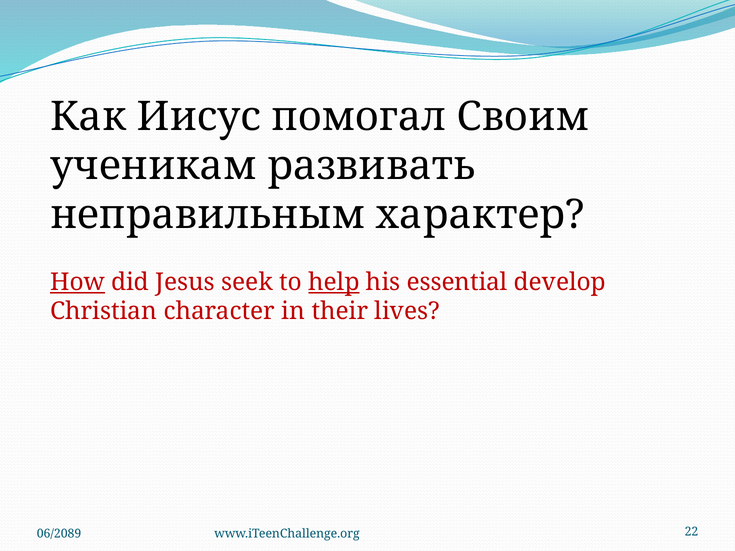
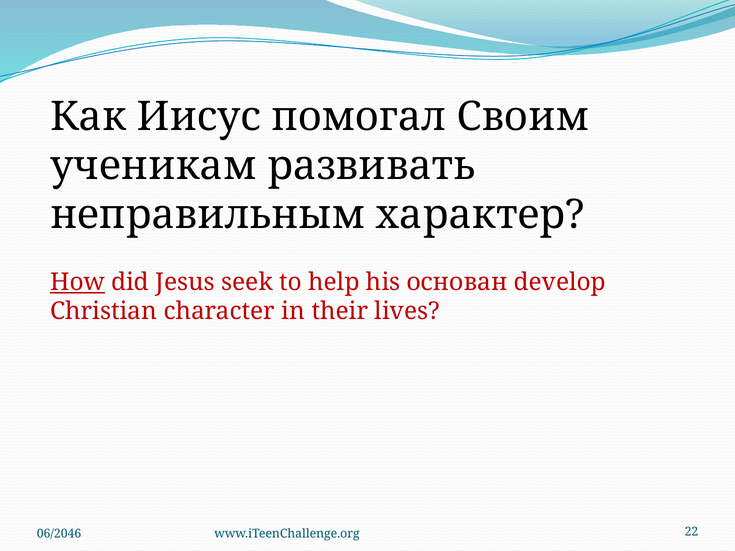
help underline: present -> none
essential: essential -> основан
06/2089: 06/2089 -> 06/2046
